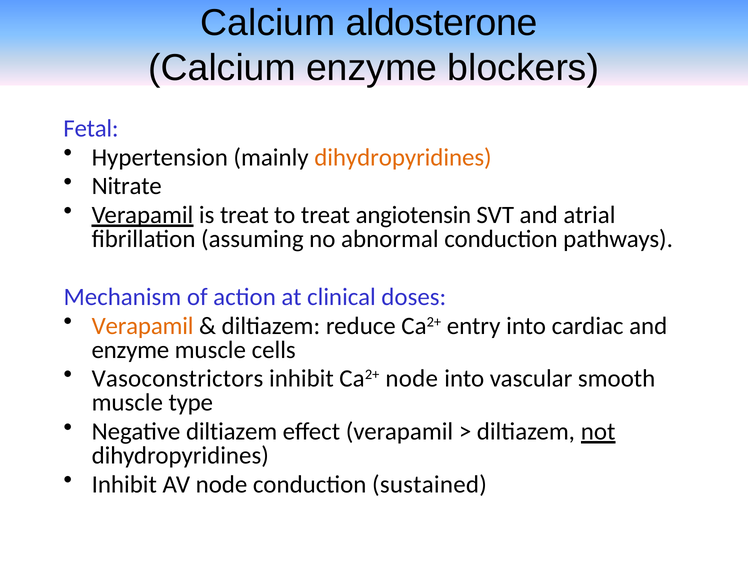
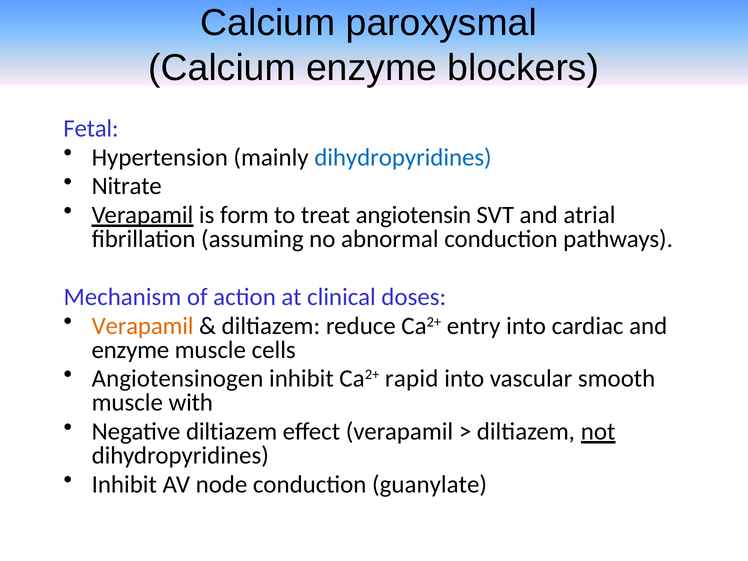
aldosterone: aldosterone -> paroxysmal
dihydropyridines at (403, 157) colour: orange -> blue
is treat: treat -> form
Vasoconstrictors: Vasoconstrictors -> Angiotensinogen
Ca2+ node: node -> rapid
type: type -> with
sustained: sustained -> guanylate
